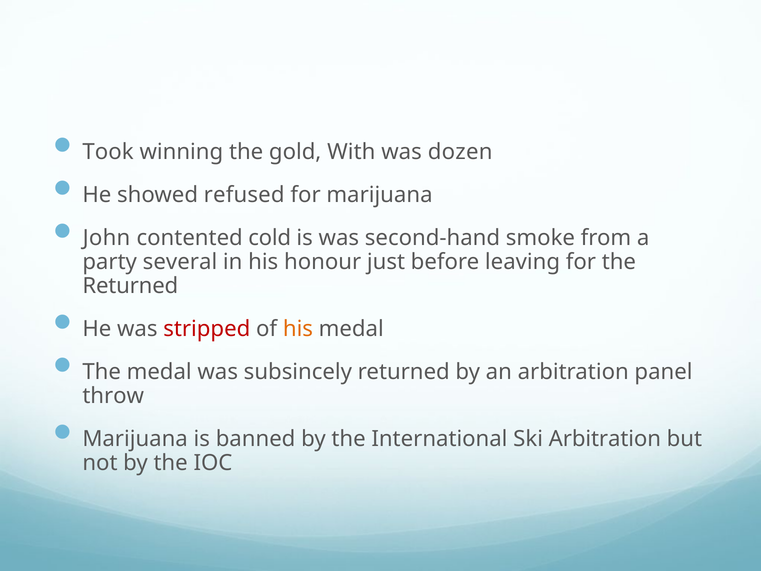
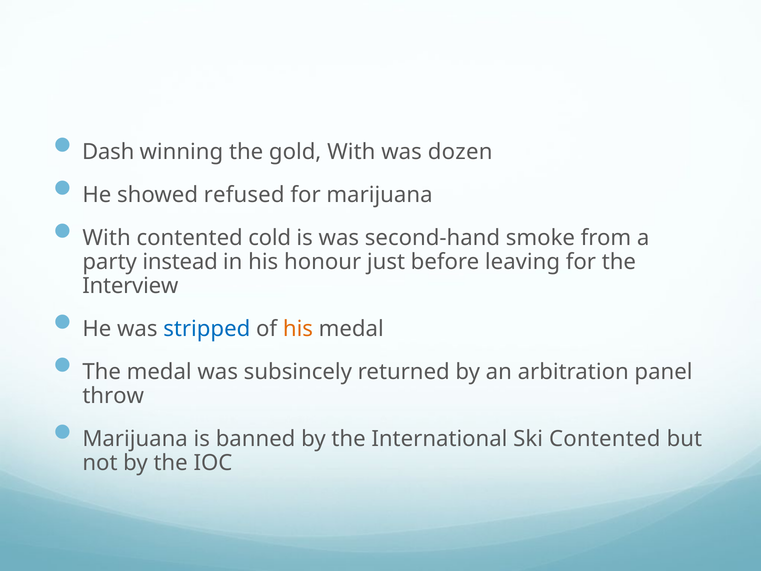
Took: Took -> Dash
John at (106, 238): John -> With
several: several -> instead
Returned at (130, 286): Returned -> Interview
stripped colour: red -> blue
Ski Arbitration: Arbitration -> Contented
